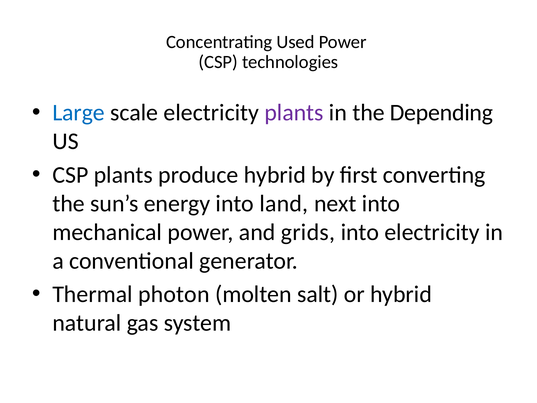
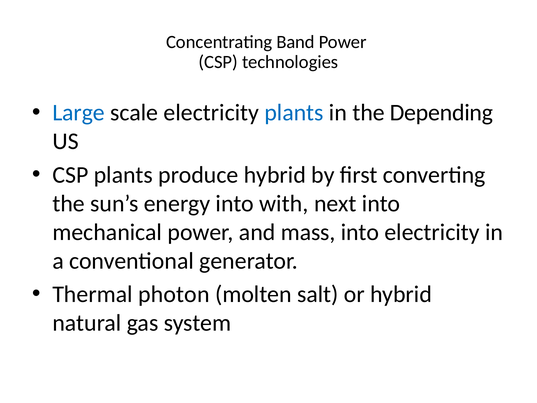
Used: Used -> Band
plants at (294, 113) colour: purple -> blue
land: land -> with
grids: grids -> mass
